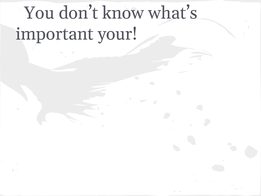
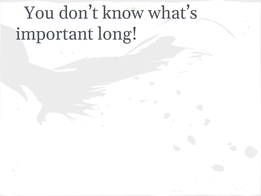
your: your -> long
